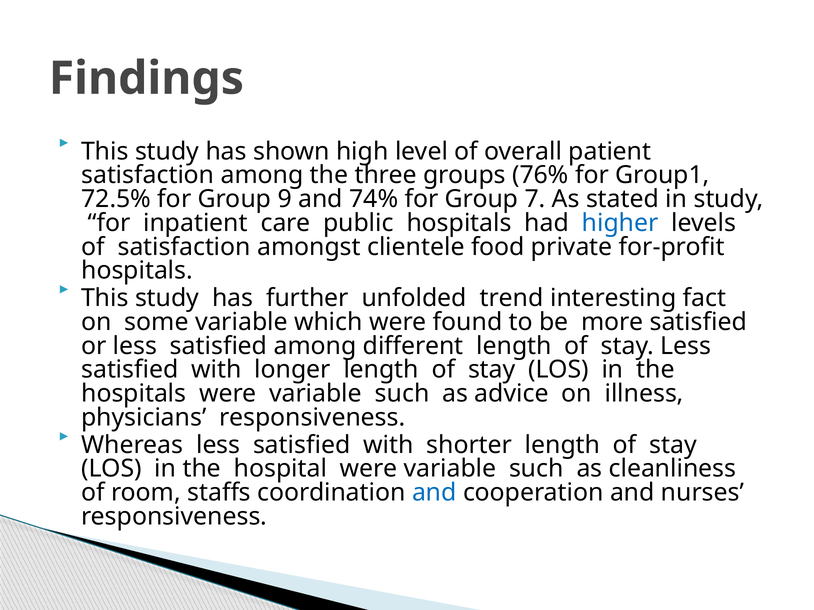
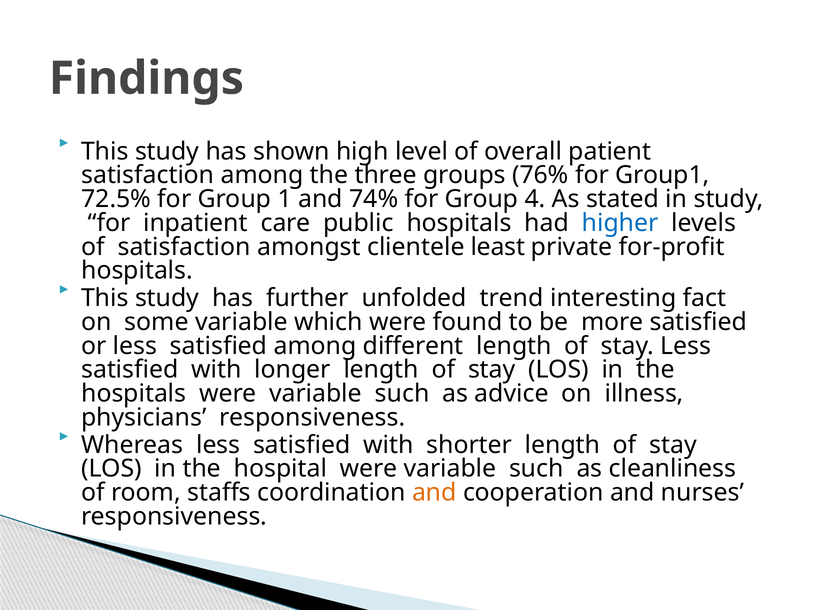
9: 9 -> 1
7: 7 -> 4
food: food -> least
and at (434, 493) colour: blue -> orange
